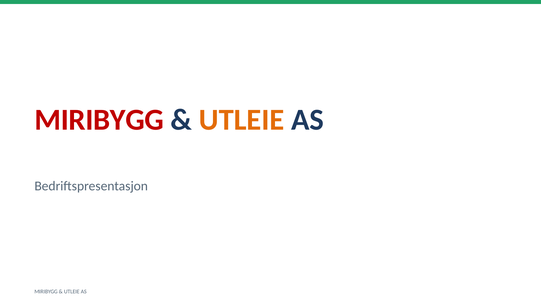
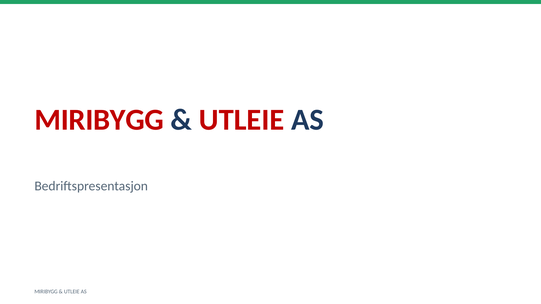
UTLEIE at (242, 120) colour: orange -> red
